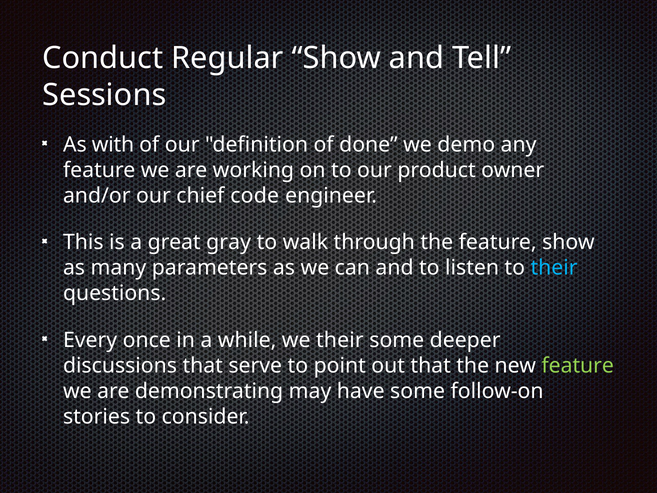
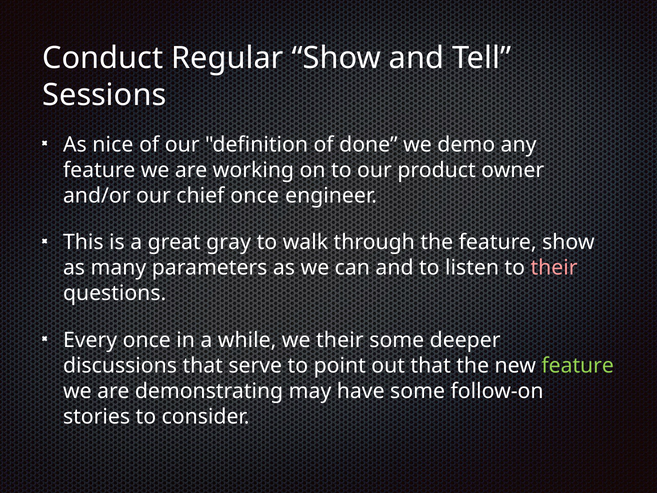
with: with -> nice
chief code: code -> once
their at (554, 268) colour: light blue -> pink
